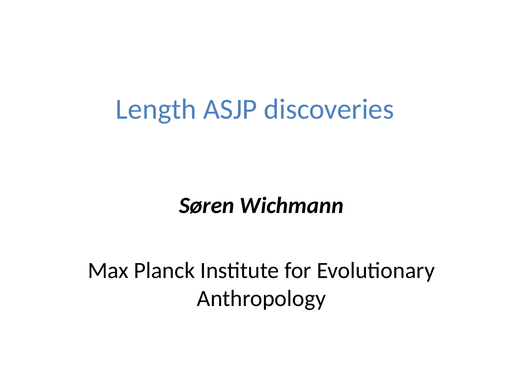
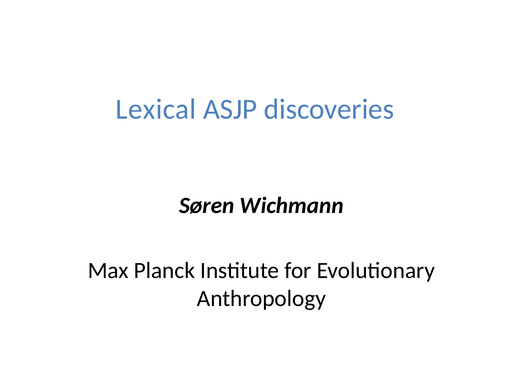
Length: Length -> Lexical
